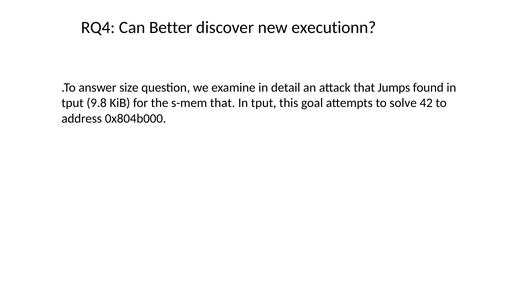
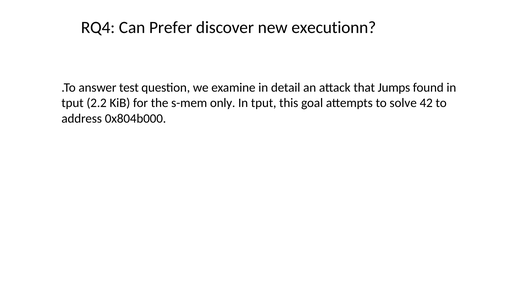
Better: Better -> Prefer
size: size -> test
9.8: 9.8 -> 2.2
s-mem that: that -> only
